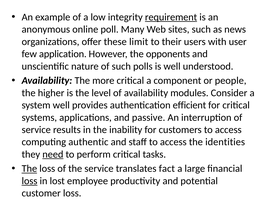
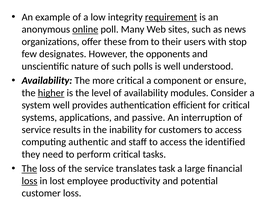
online underline: none -> present
limit: limit -> from
user: user -> stop
application: application -> designates
people: people -> ensure
higher underline: none -> present
identities: identities -> identified
need underline: present -> none
fact: fact -> task
